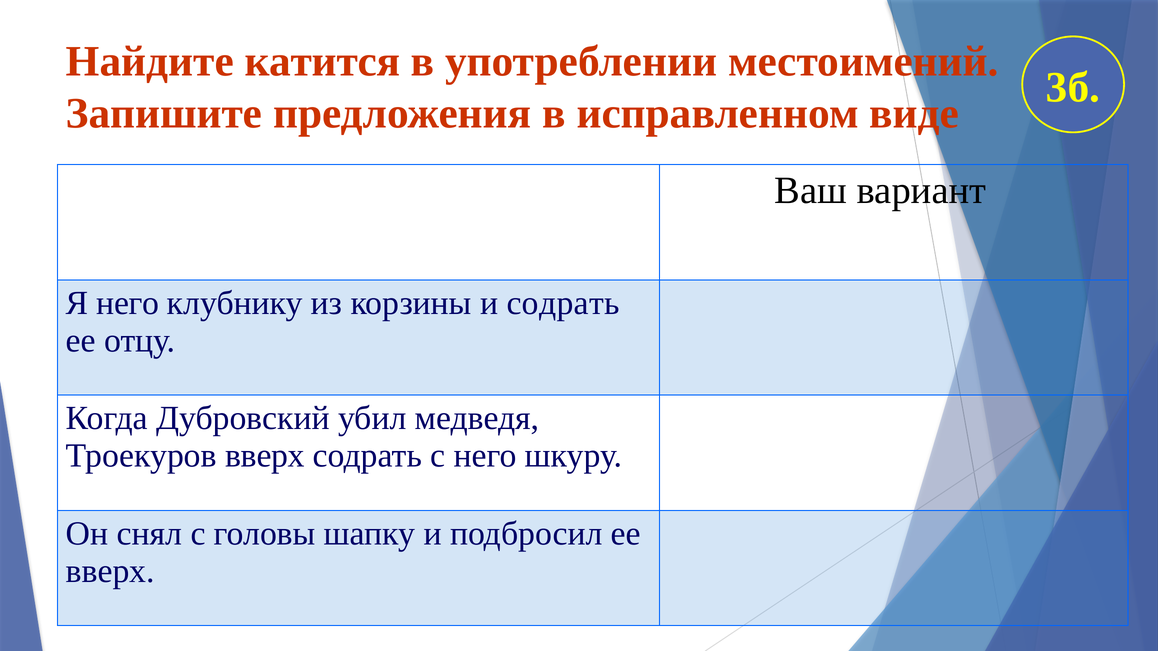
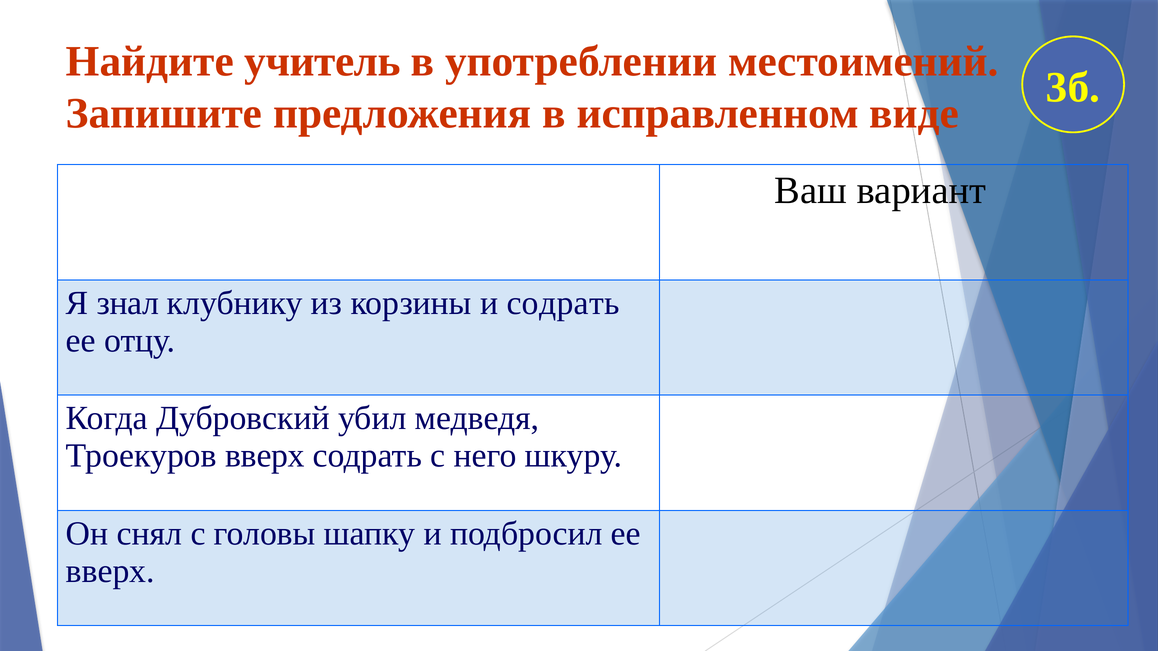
катится: катится -> учитель
Я него: него -> знал
